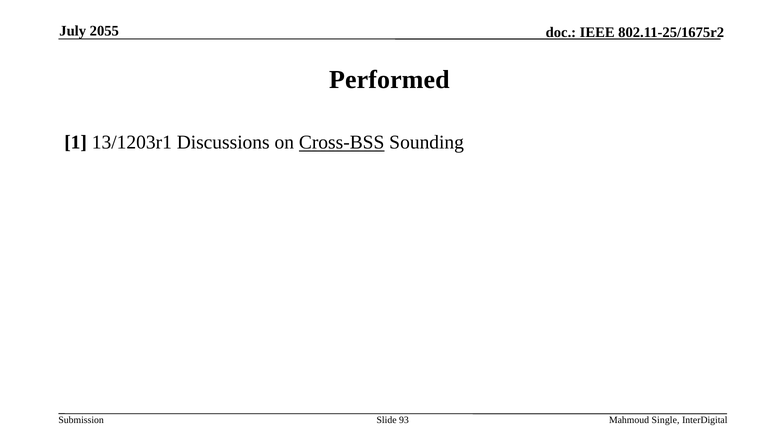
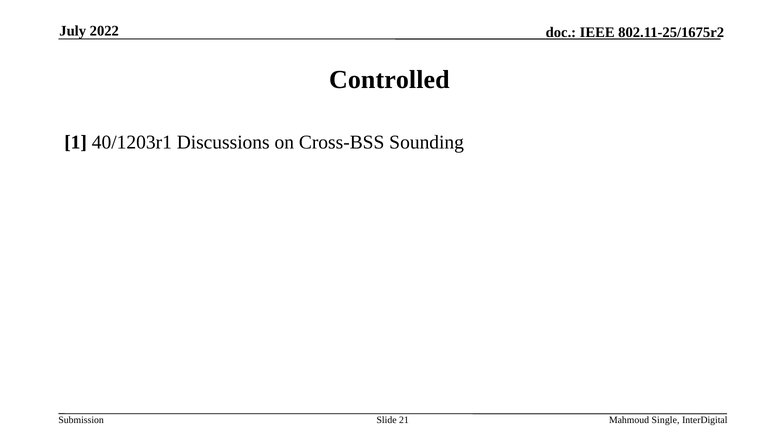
2055: 2055 -> 2022
Performed: Performed -> Controlled
13/1203r1: 13/1203r1 -> 40/1203r1
Cross-BSS underline: present -> none
93: 93 -> 21
